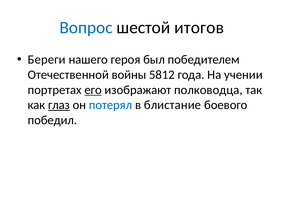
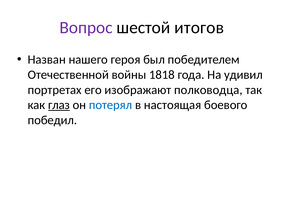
Вопрос colour: blue -> purple
Береги: Береги -> Назван
5812: 5812 -> 1818
учении: учении -> удивил
его underline: present -> none
блистание: блистание -> настоящая
